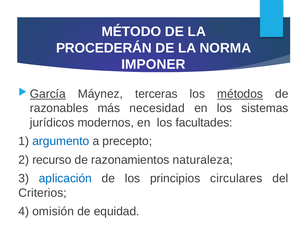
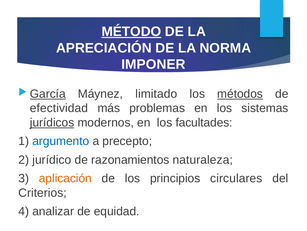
MÉTODO underline: none -> present
PROCEDERÁN: PROCEDERÁN -> APRECIACIÓN
terceras: terceras -> limitado
razonables: razonables -> efectividad
necesidad: necesidad -> problemas
jurídicos underline: none -> present
recurso: recurso -> jurídico
aplicación colour: blue -> orange
omisión: omisión -> analizar
